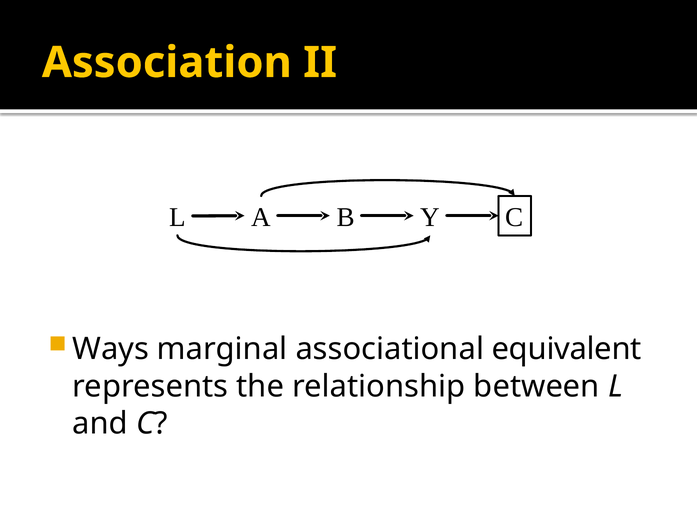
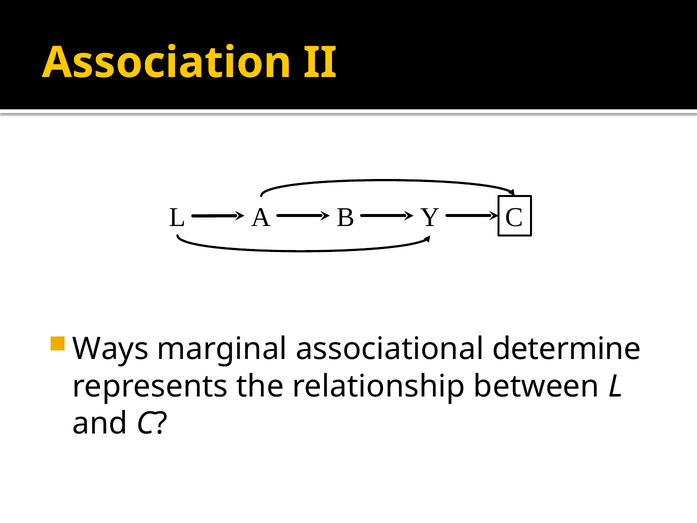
equivalent: equivalent -> determine
